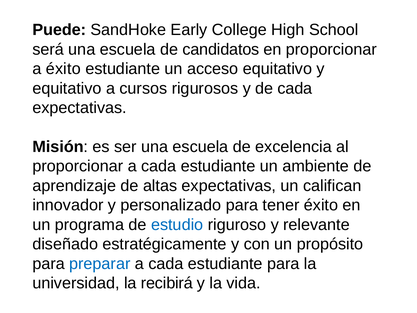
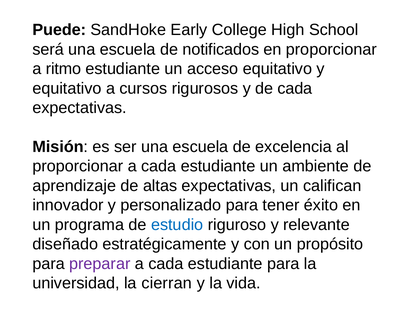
candidatos: candidatos -> notificados
a éxito: éxito -> ritmo
preparar colour: blue -> purple
recibirá: recibirá -> cierran
